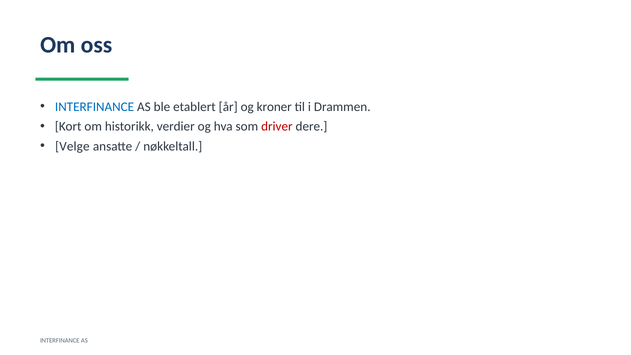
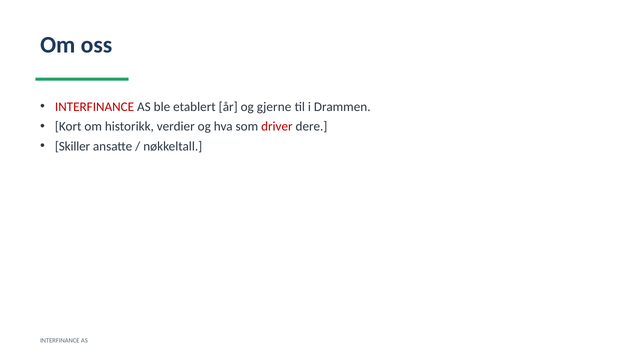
INTERFINANCE at (95, 107) colour: blue -> red
kroner: kroner -> gjerne
Velge: Velge -> Skiller
